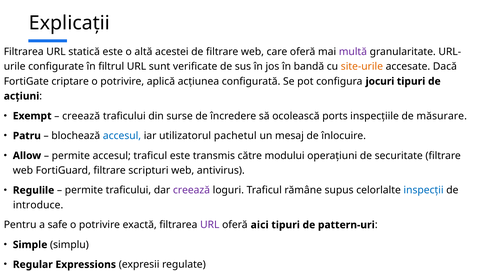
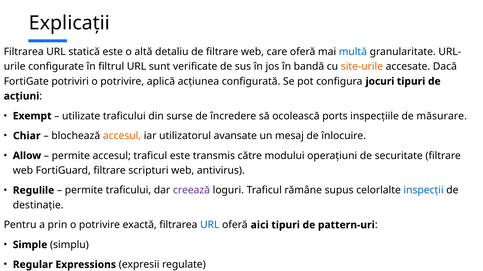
acestei: acestei -> detaliu
multă colour: purple -> blue
criptare: criptare -> potriviri
creează at (81, 116): creează -> utilizate
Patru: Patru -> Chiar
accesul at (122, 136) colour: blue -> orange
pachetul: pachetul -> avansate
introduce: introduce -> destinație
safe: safe -> prin
URL at (210, 225) colour: purple -> blue
